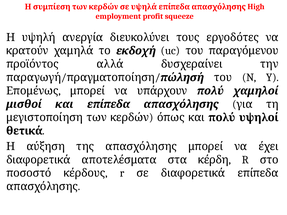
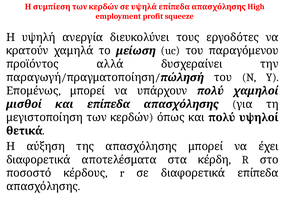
εκδοχή: εκδοχή -> μείωση
